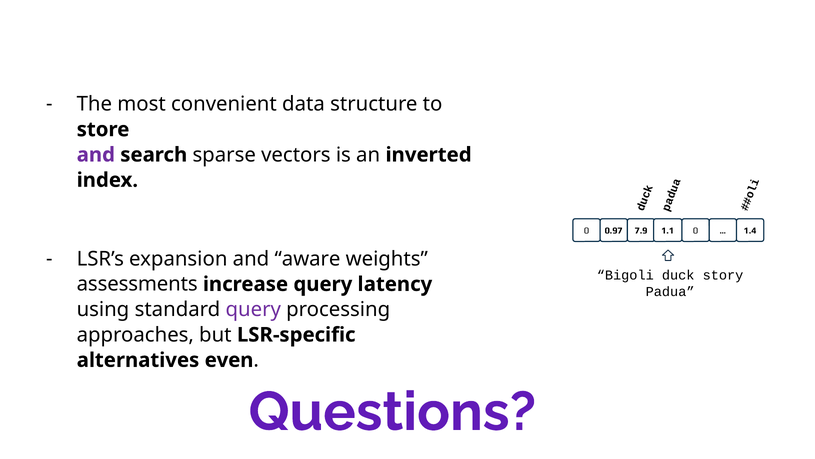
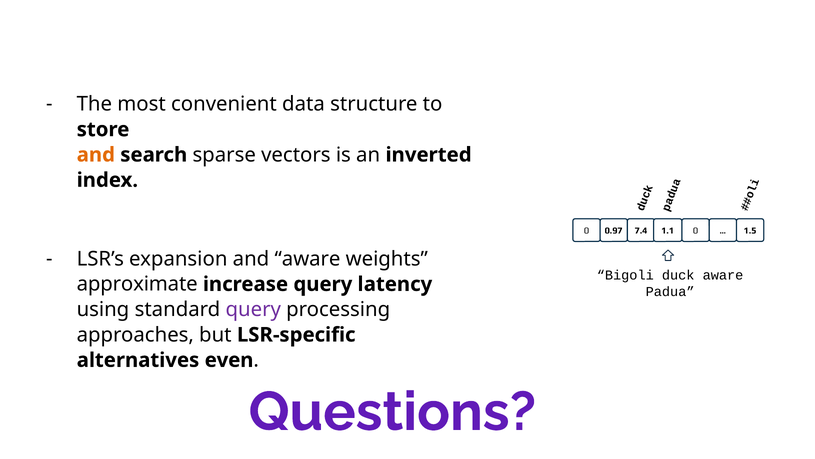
and at (96, 155) colour: purple -> orange
7.9: 7.9 -> 7.4
1.4: 1.4 -> 1.5
duck story: story -> aware
assessments: assessments -> approximate
